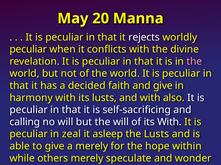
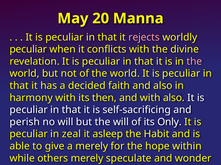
rejects colour: white -> pink
and give: give -> also
its lusts: lusts -> then
calling: calling -> perish
its With: With -> Only
the Lusts: Lusts -> Habit
